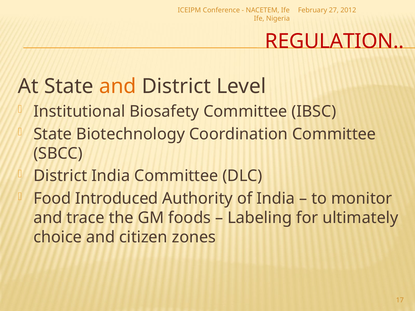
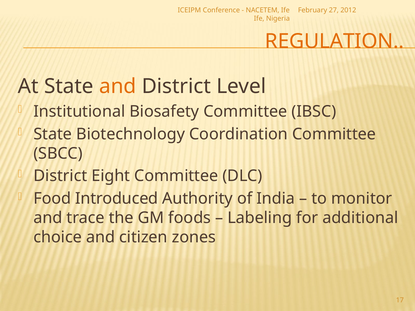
REGULATION colour: red -> orange
District India: India -> Eight
ultimately: ultimately -> additional
